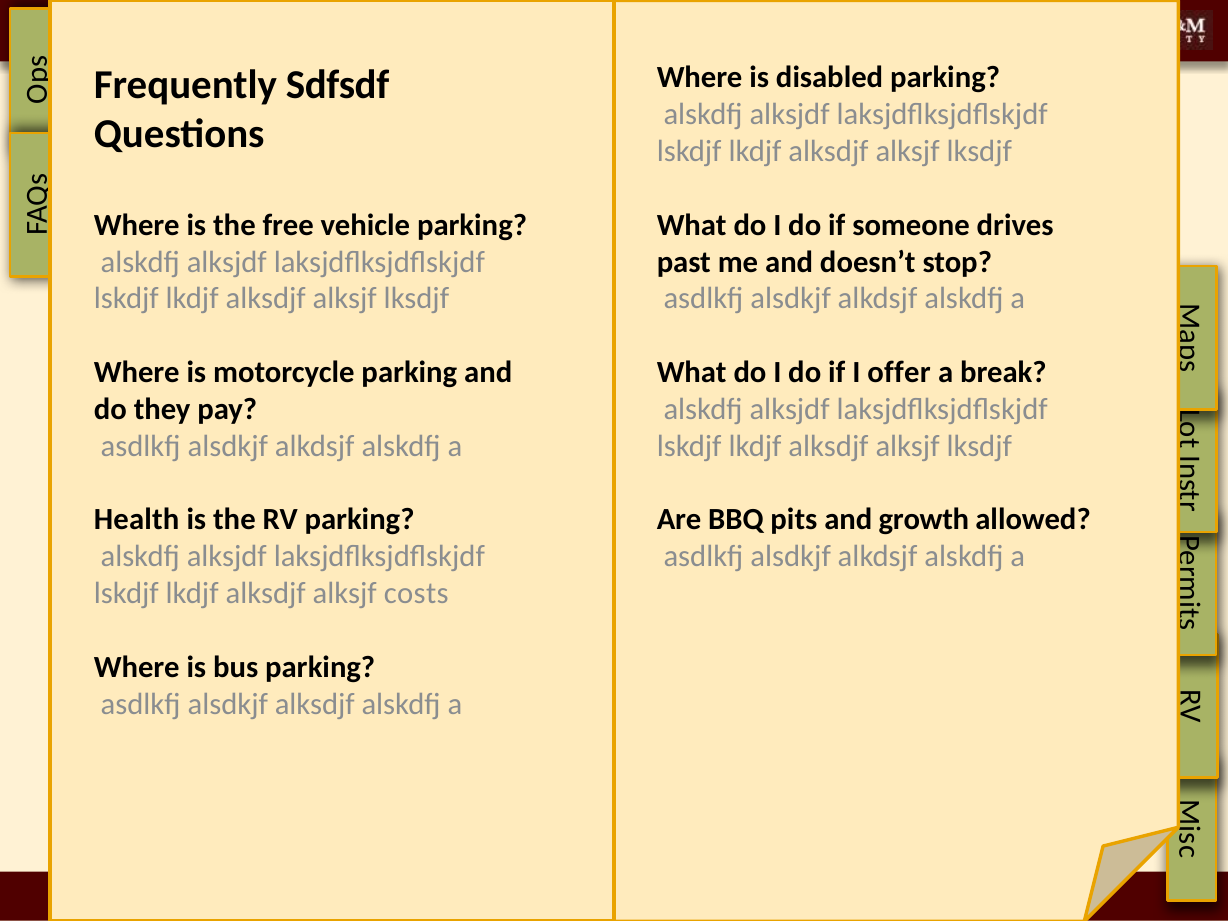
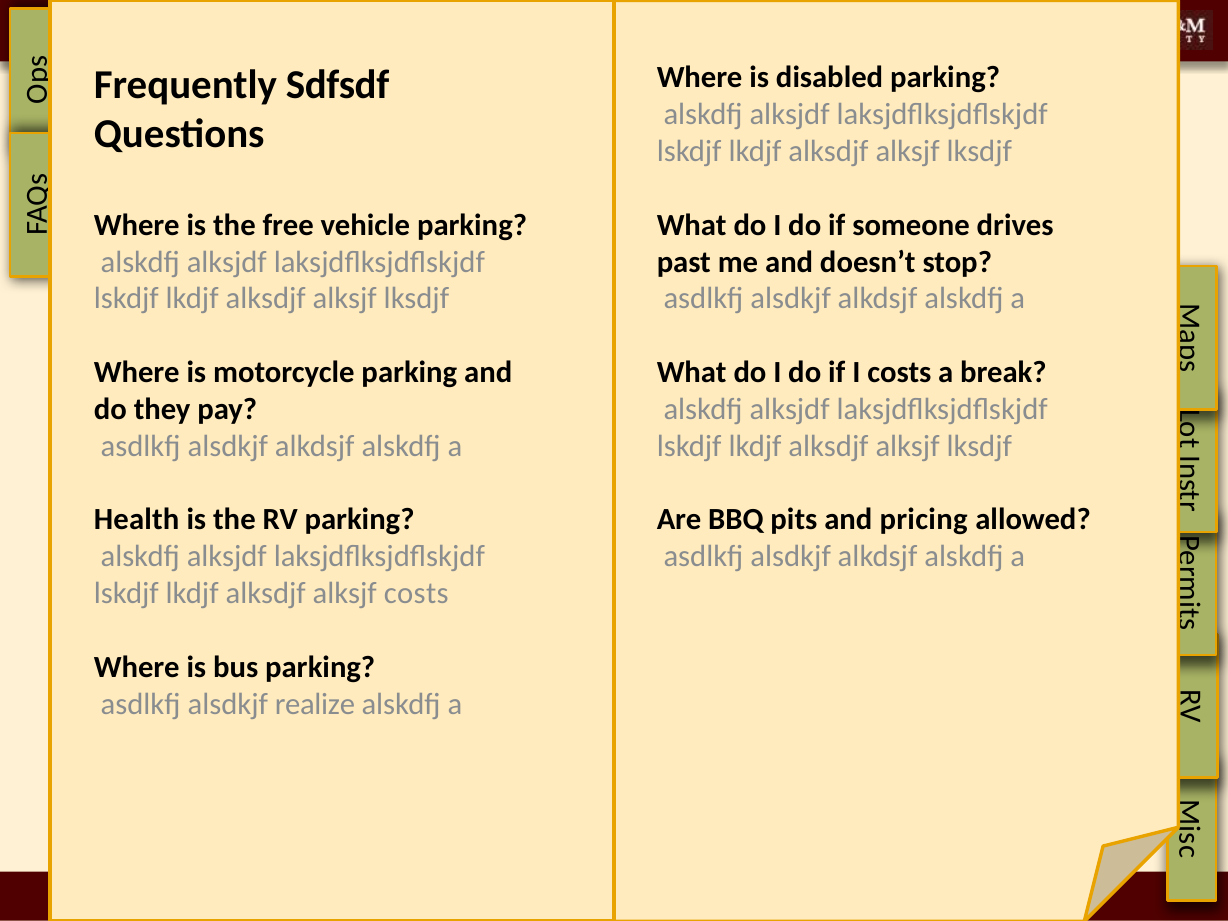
I offer: offer -> costs
growth: growth -> pricing
alsdkjf alksdjf: alksdjf -> realize
